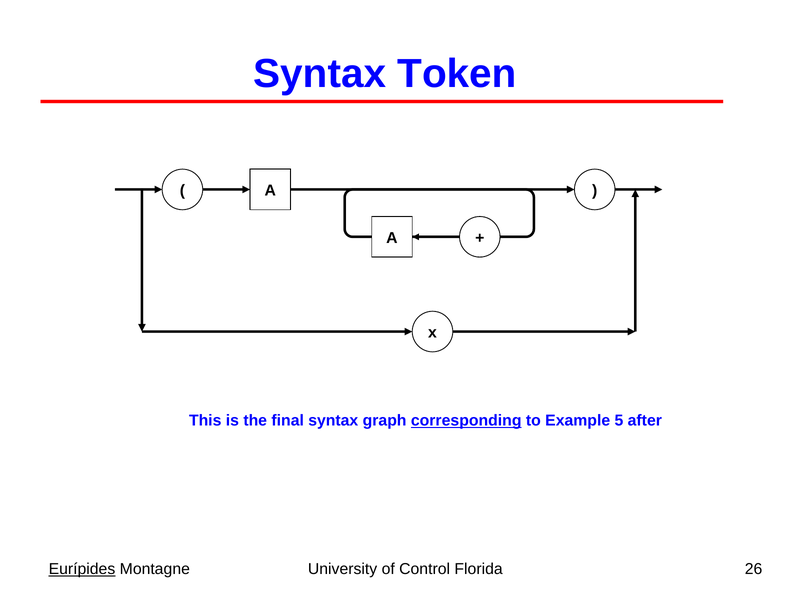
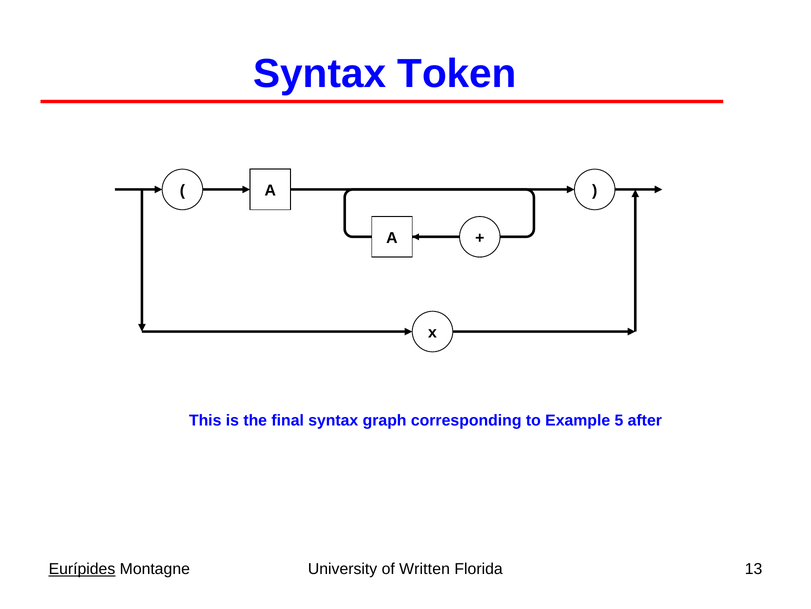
corresponding underline: present -> none
Control: Control -> Written
26: 26 -> 13
